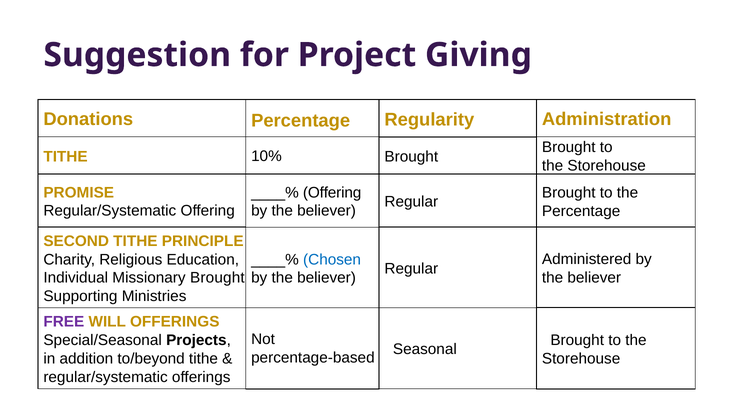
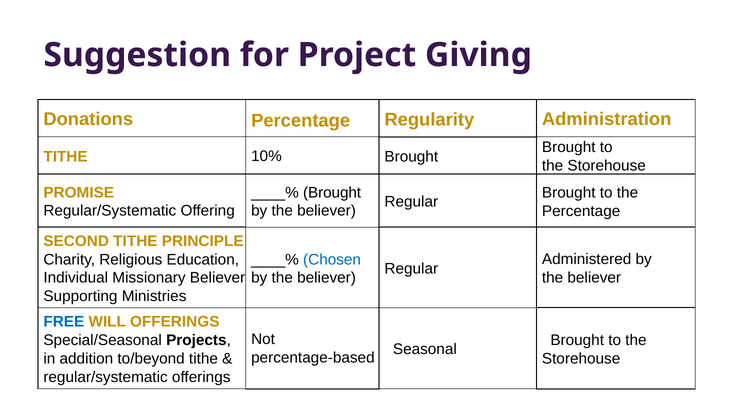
Offering at (332, 193): Offering -> Brought
Missionary Brought: Brought -> Believer
FREE colour: purple -> blue
